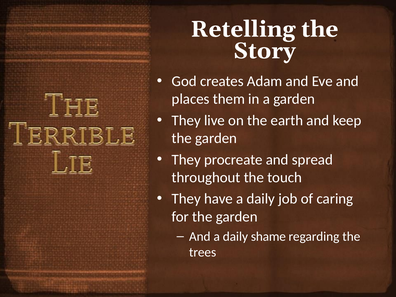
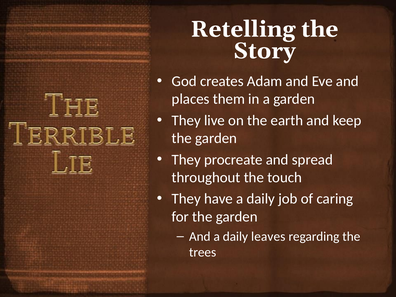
shame: shame -> leaves
